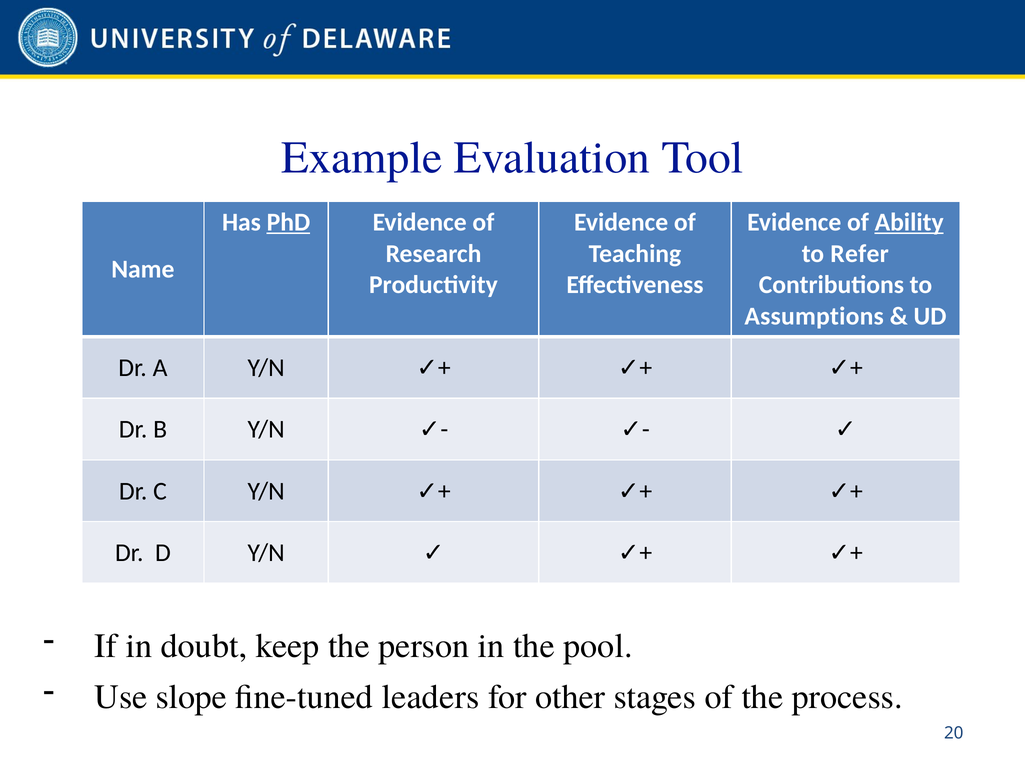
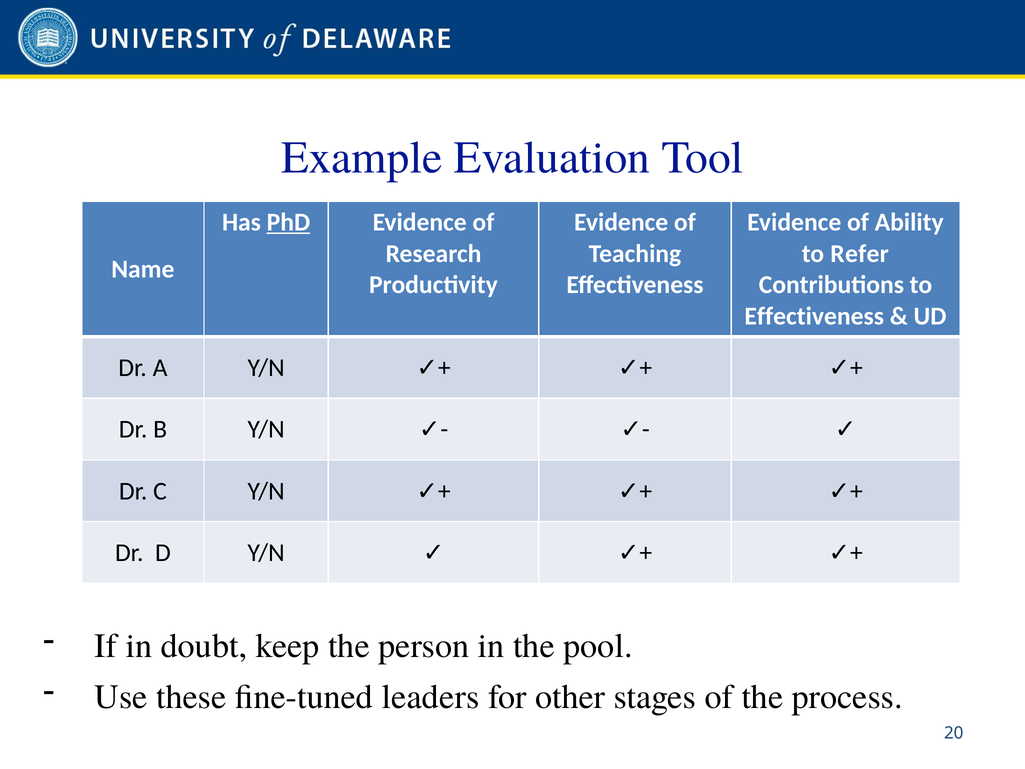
Ability underline: present -> none
Assumptions at (814, 316): Assumptions -> Effectiveness
slope: slope -> these
